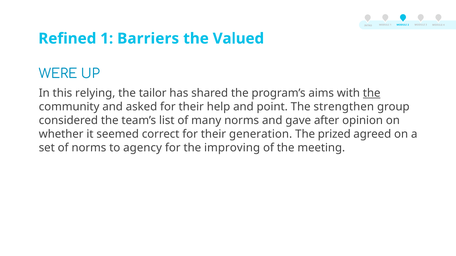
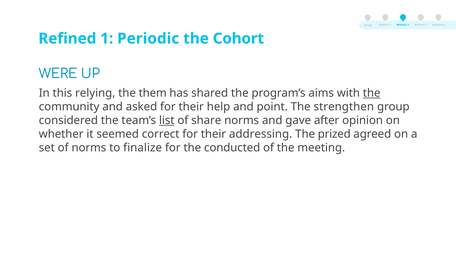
Barriers: Barriers -> Periodic
Valued: Valued -> Cohort
tailor: tailor -> them
list underline: none -> present
many: many -> share
generation: generation -> addressing
agency: agency -> finalize
improving: improving -> conducted
